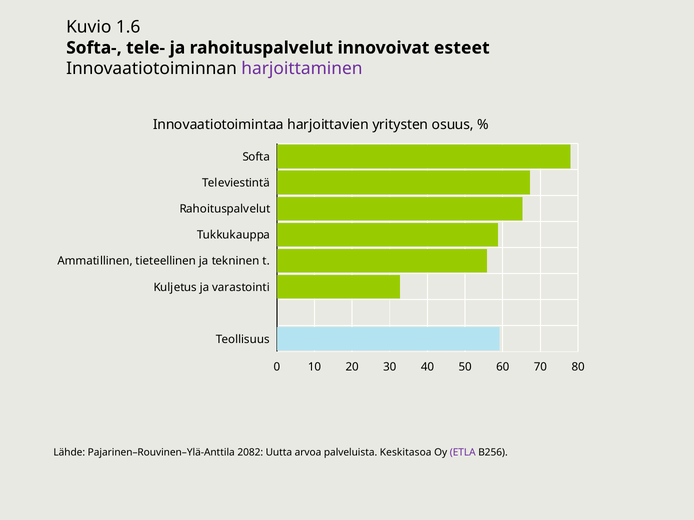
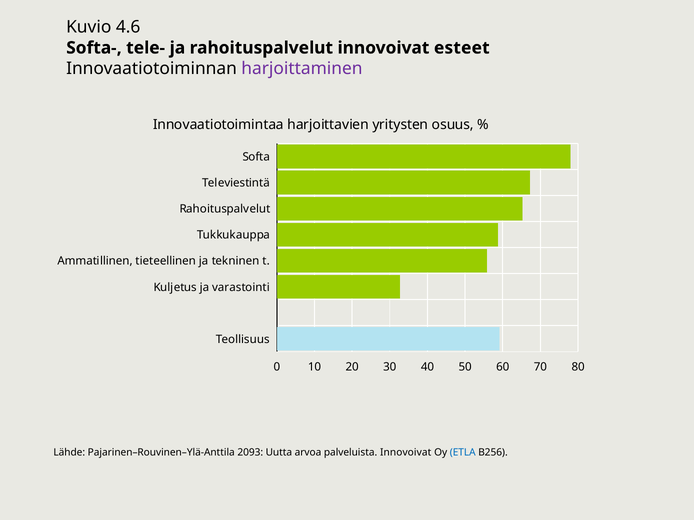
1.6: 1.6 -> 4.6
2082: 2082 -> 2093
palveluista Keskitasoa: Keskitasoa -> Innovoivat
ETLA colour: purple -> blue
